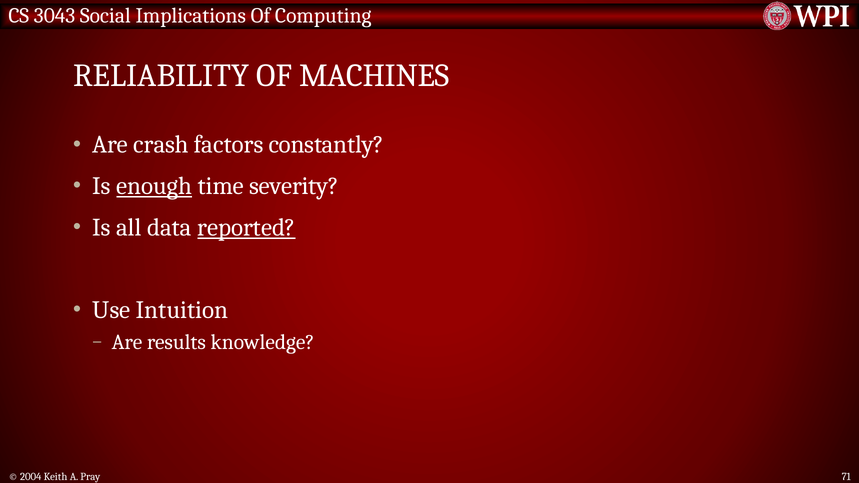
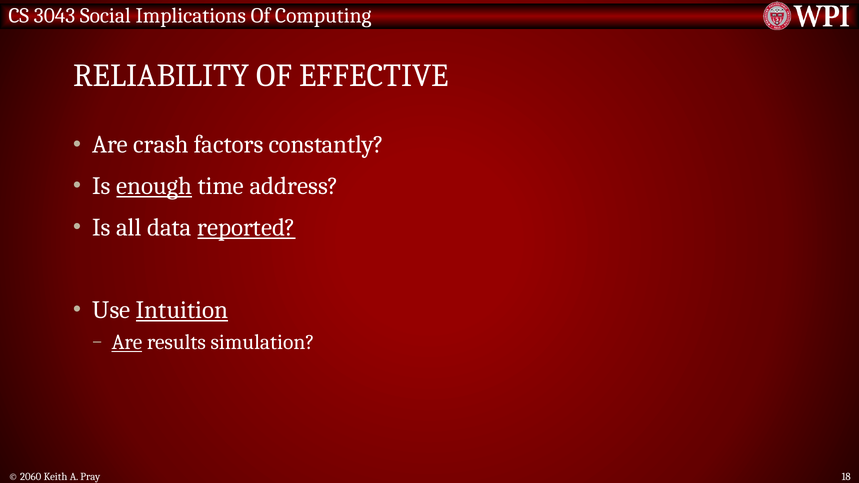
MACHINES: MACHINES -> EFFECTIVE
severity: severity -> address
Intuition underline: none -> present
Are at (127, 342) underline: none -> present
knowledge: knowledge -> simulation
2004: 2004 -> 2060
71: 71 -> 18
